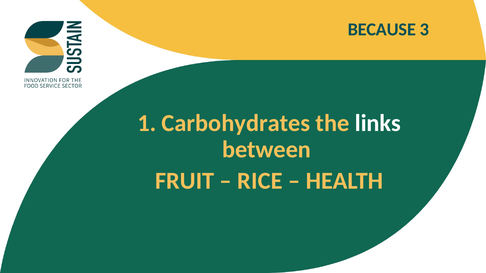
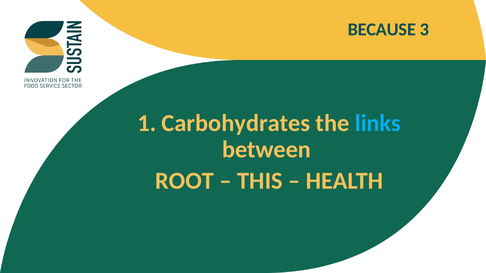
links colour: white -> light blue
FRUIT: FRUIT -> ROOT
RICE: RICE -> THIS
